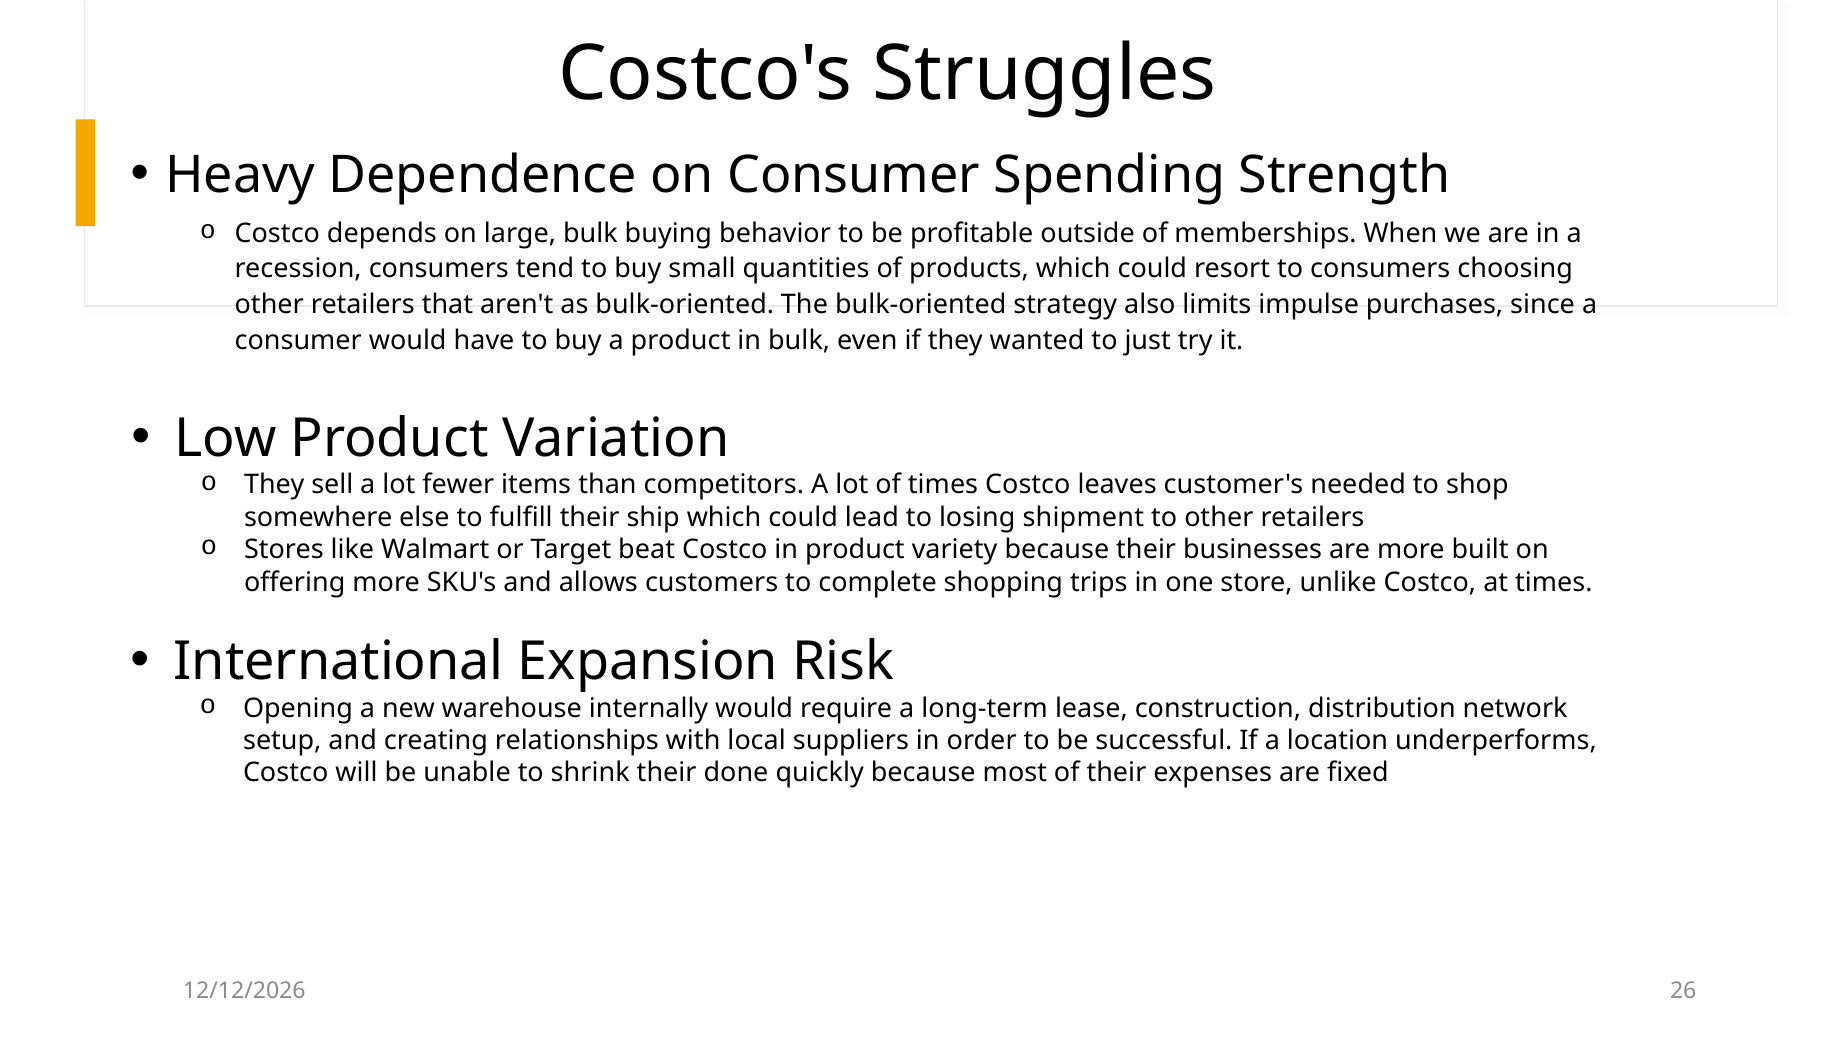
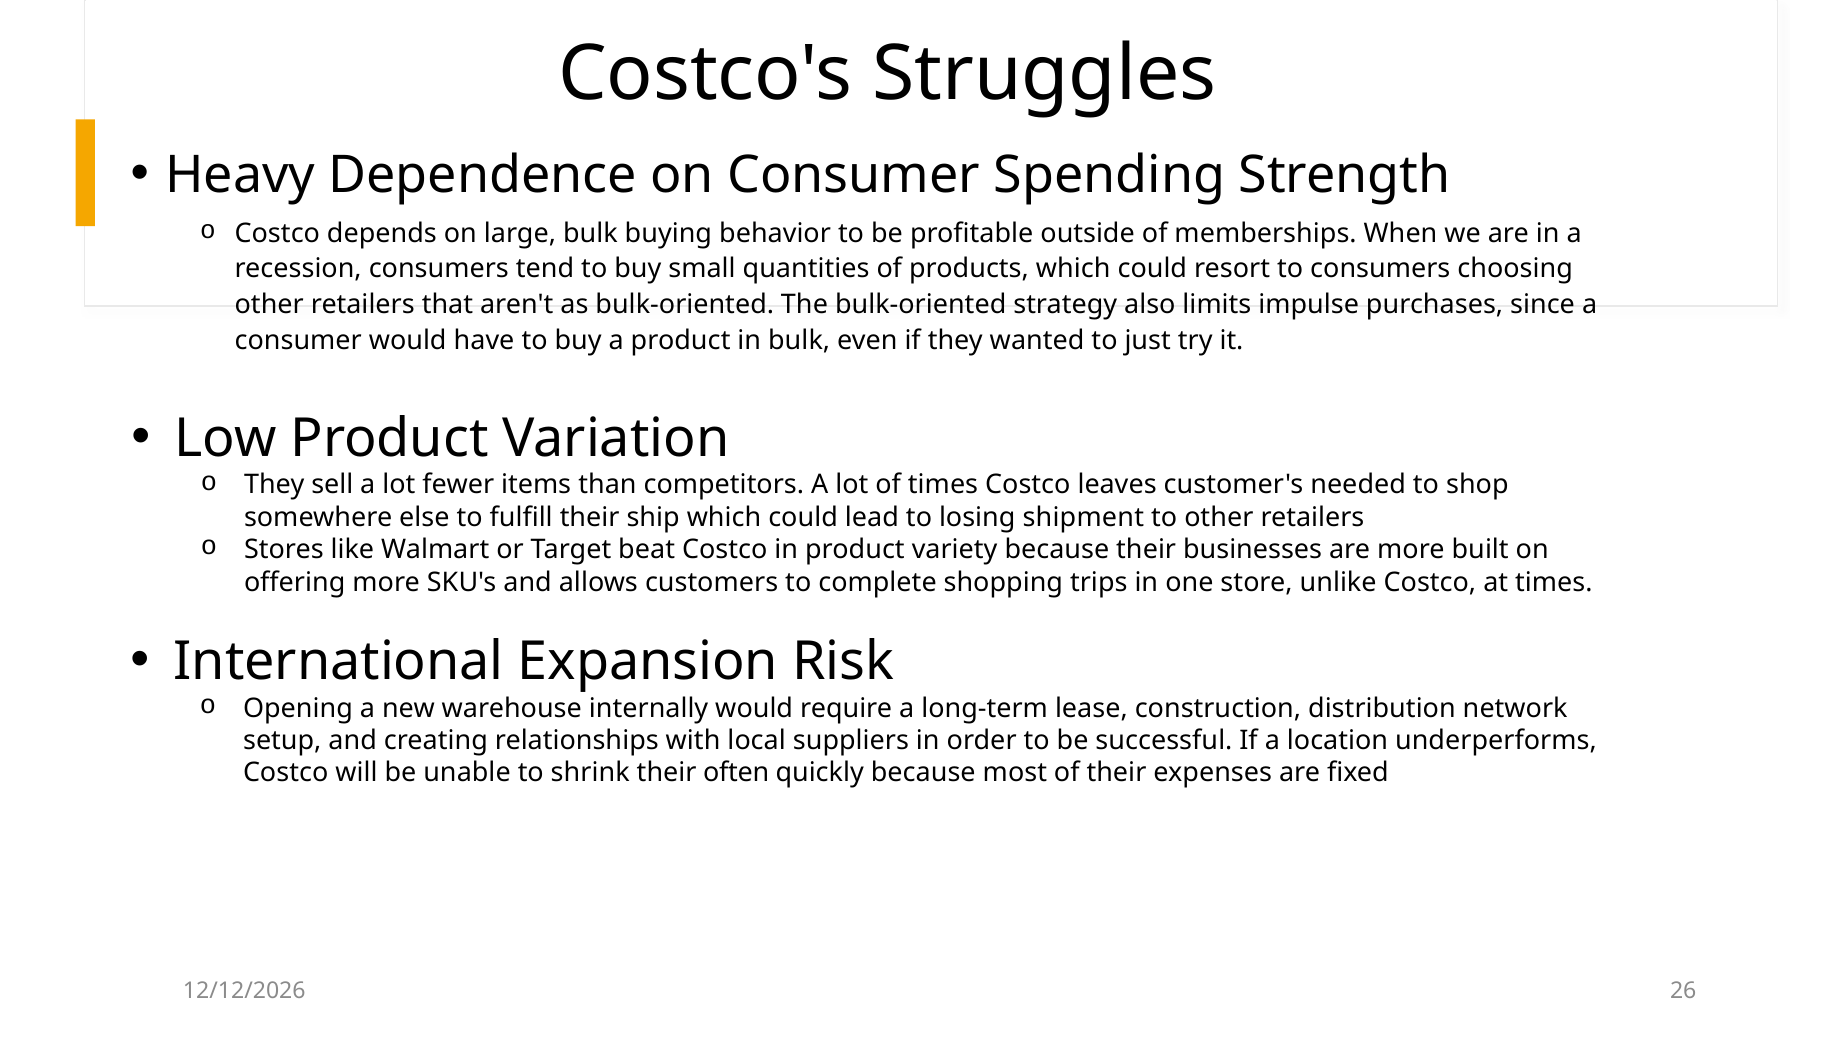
done: done -> often
